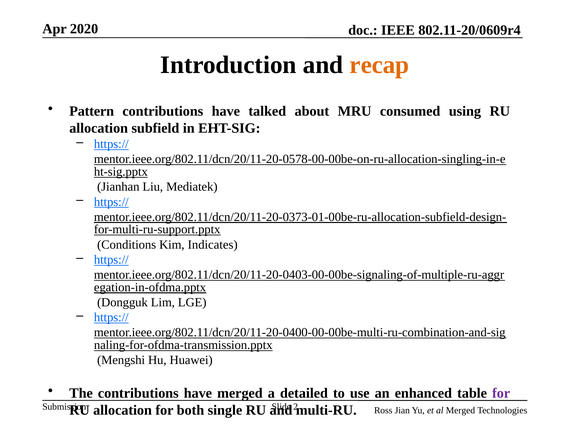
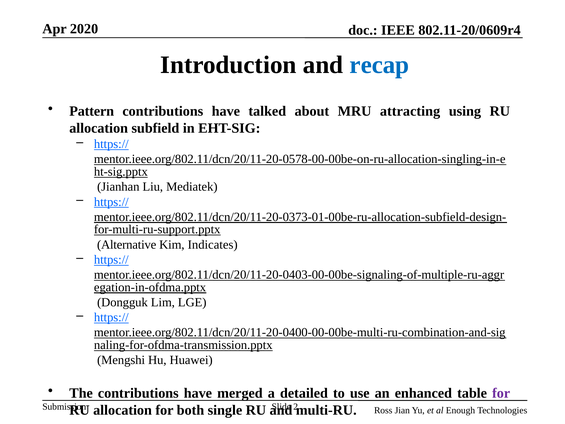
recap colour: orange -> blue
consumed: consumed -> attracting
Conditions: Conditions -> Alternative
Merged at (460, 410): Merged -> Enough
